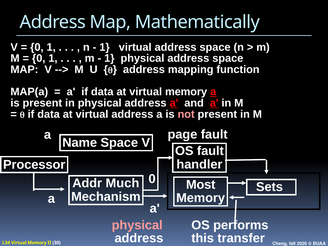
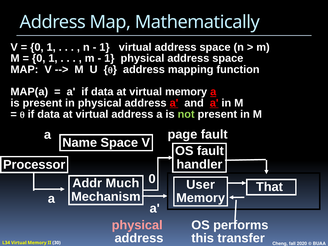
not colour: pink -> light green
Most: Most -> User
Sets: Sets -> That
